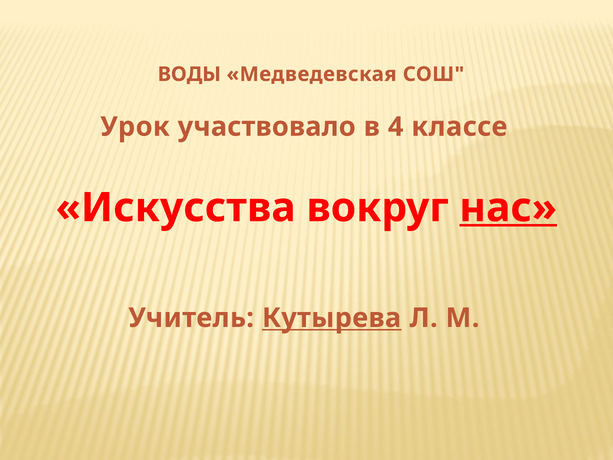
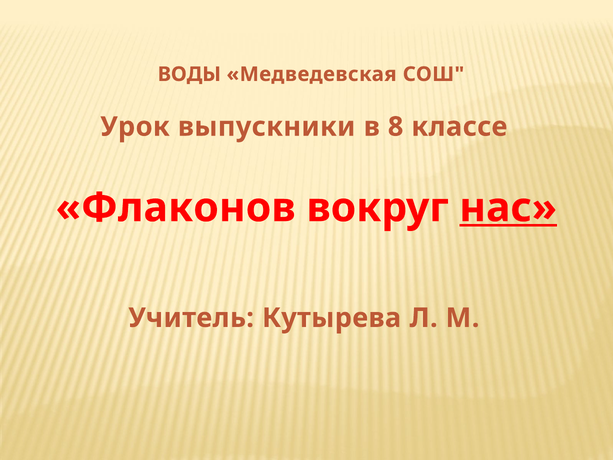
участвовало: участвовало -> выпускники
4: 4 -> 8
Искусства: Искусства -> Флаконов
Кутырева underline: present -> none
